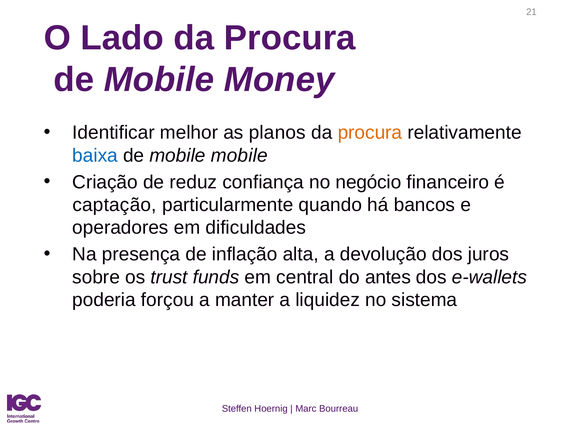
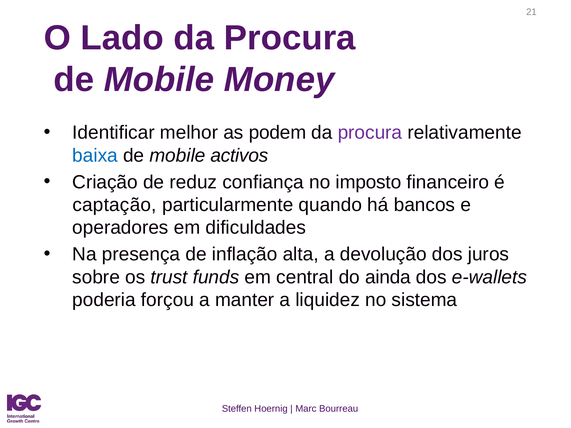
planos: planos -> podem
procura at (370, 133) colour: orange -> purple
mobile mobile: mobile -> activos
negócio: negócio -> imposto
antes: antes -> ainda
